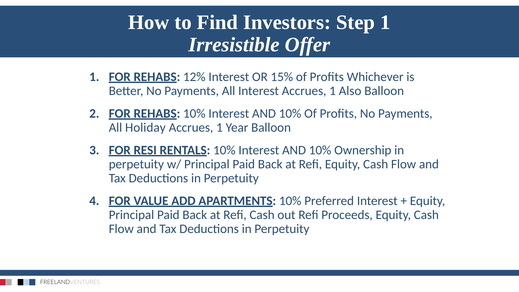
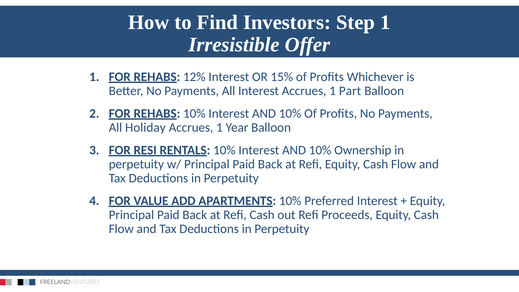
Also: Also -> Part
